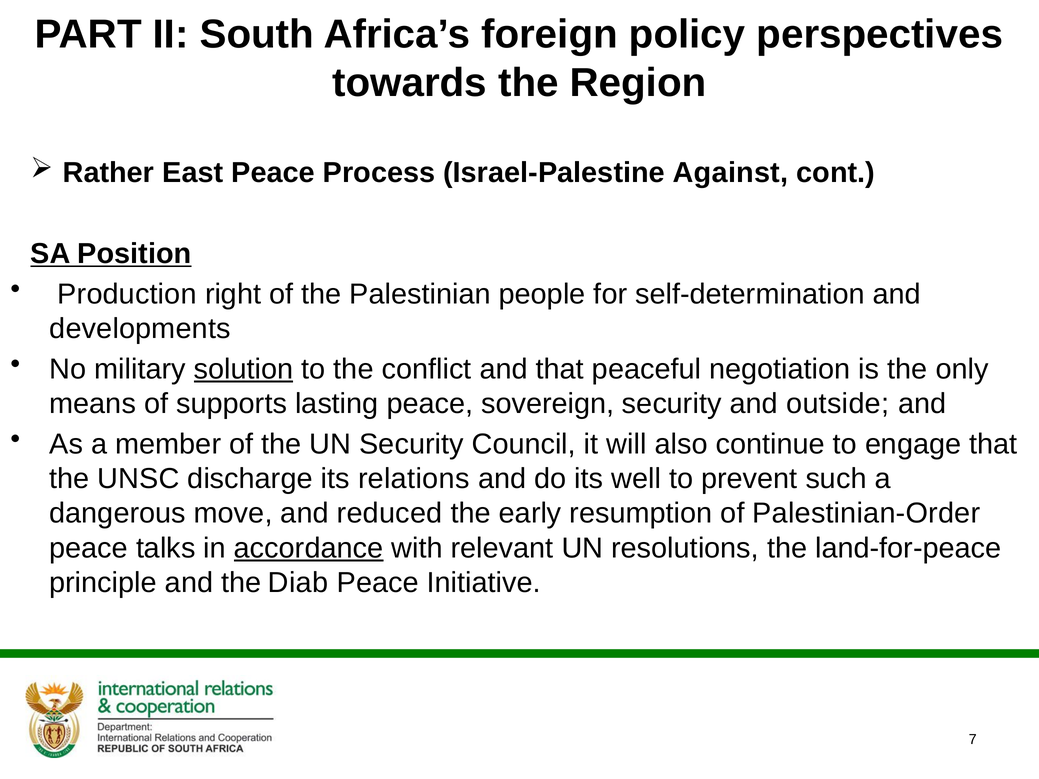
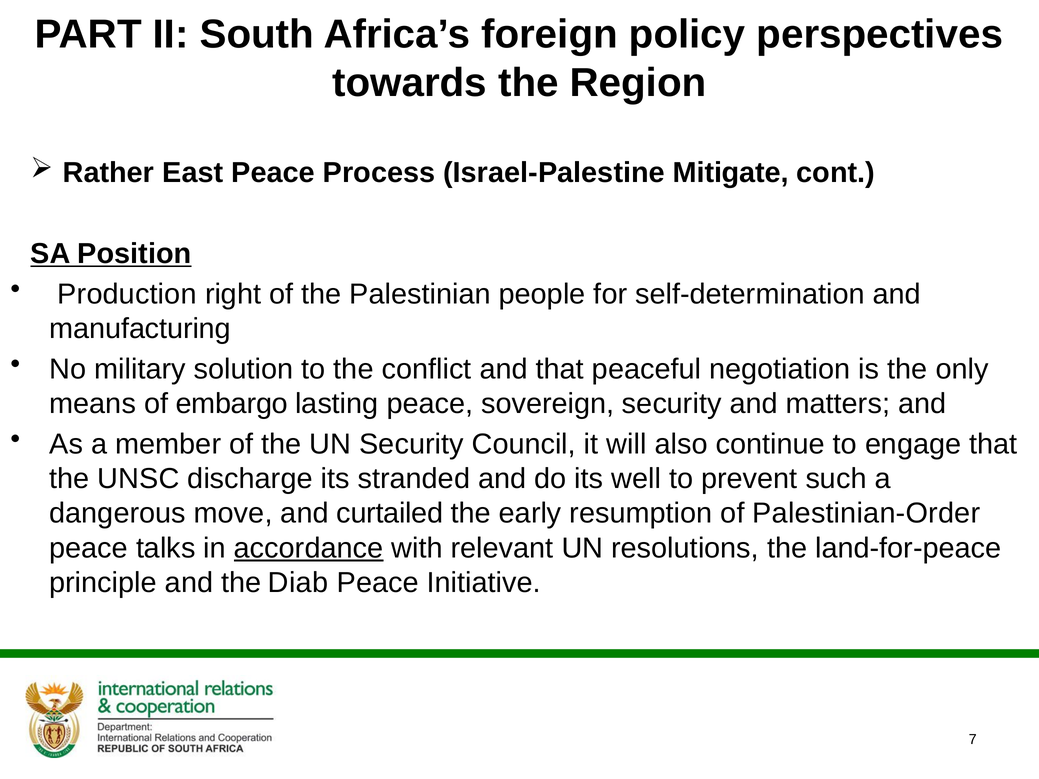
Against: Against -> Mitigate
developments: developments -> manufacturing
solution underline: present -> none
supports: supports -> embargo
outside: outside -> matters
relations: relations -> stranded
reduced: reduced -> curtailed
